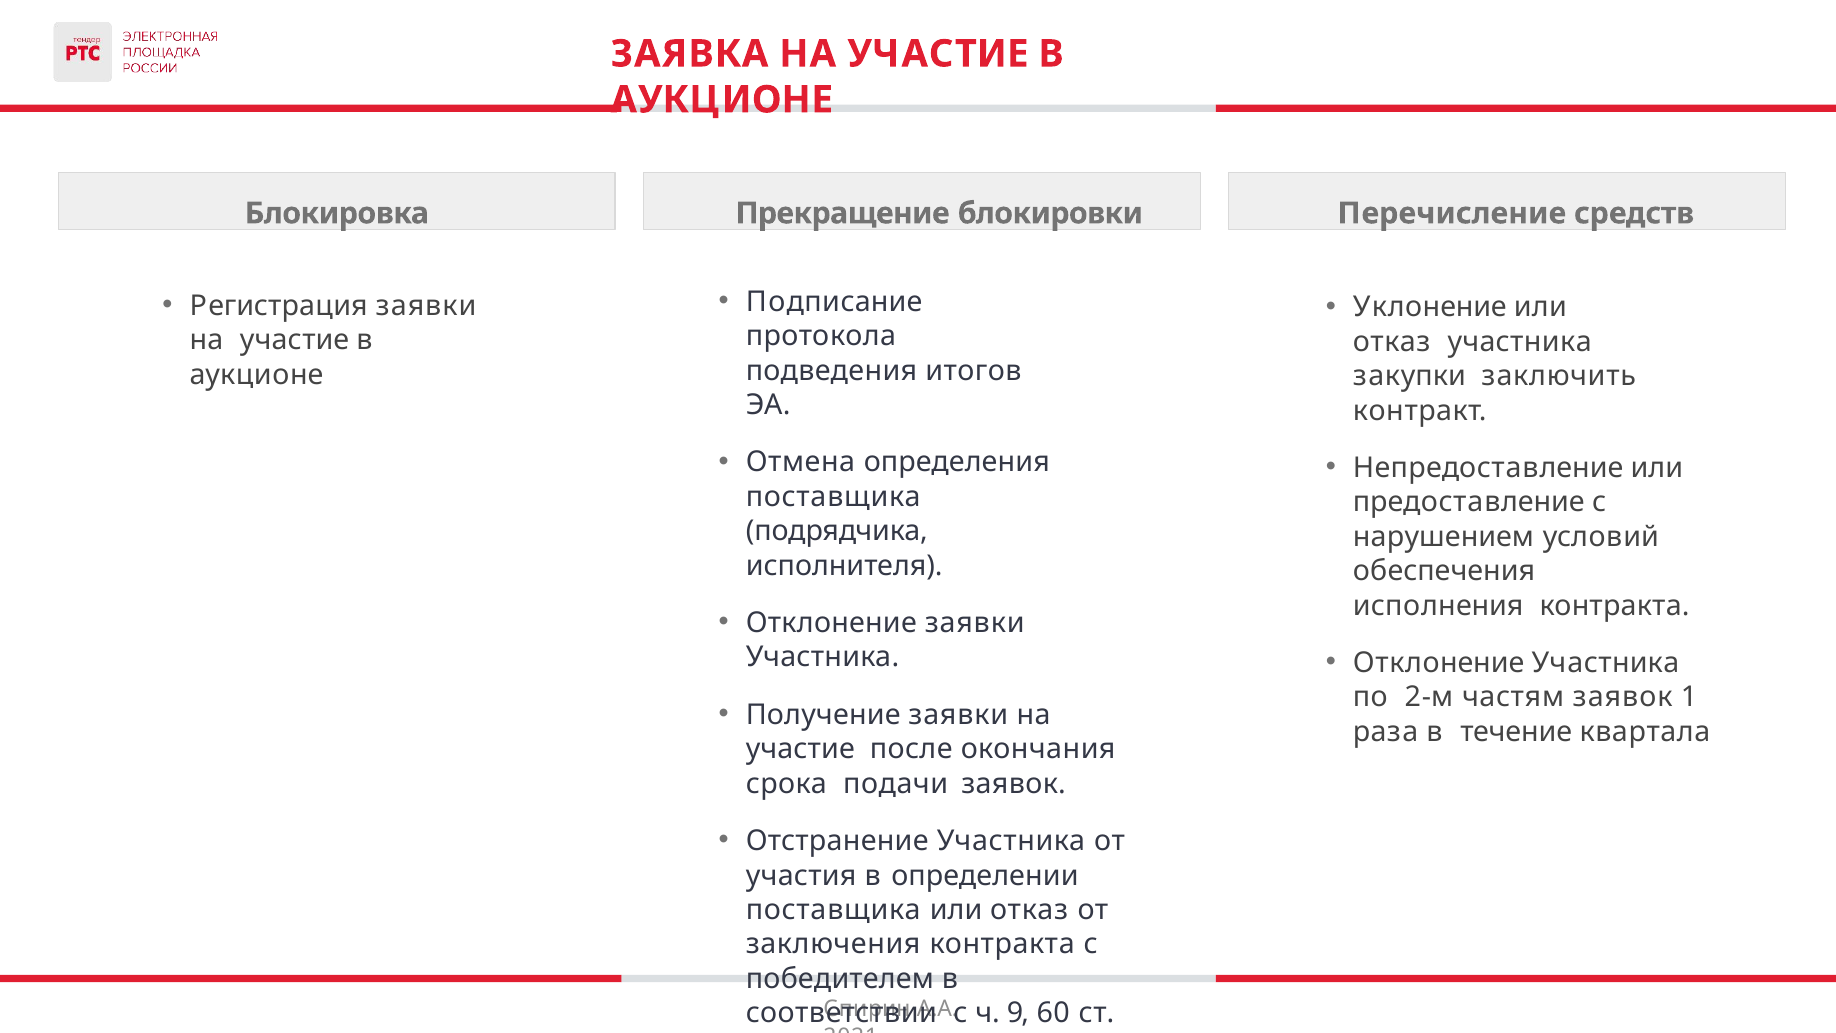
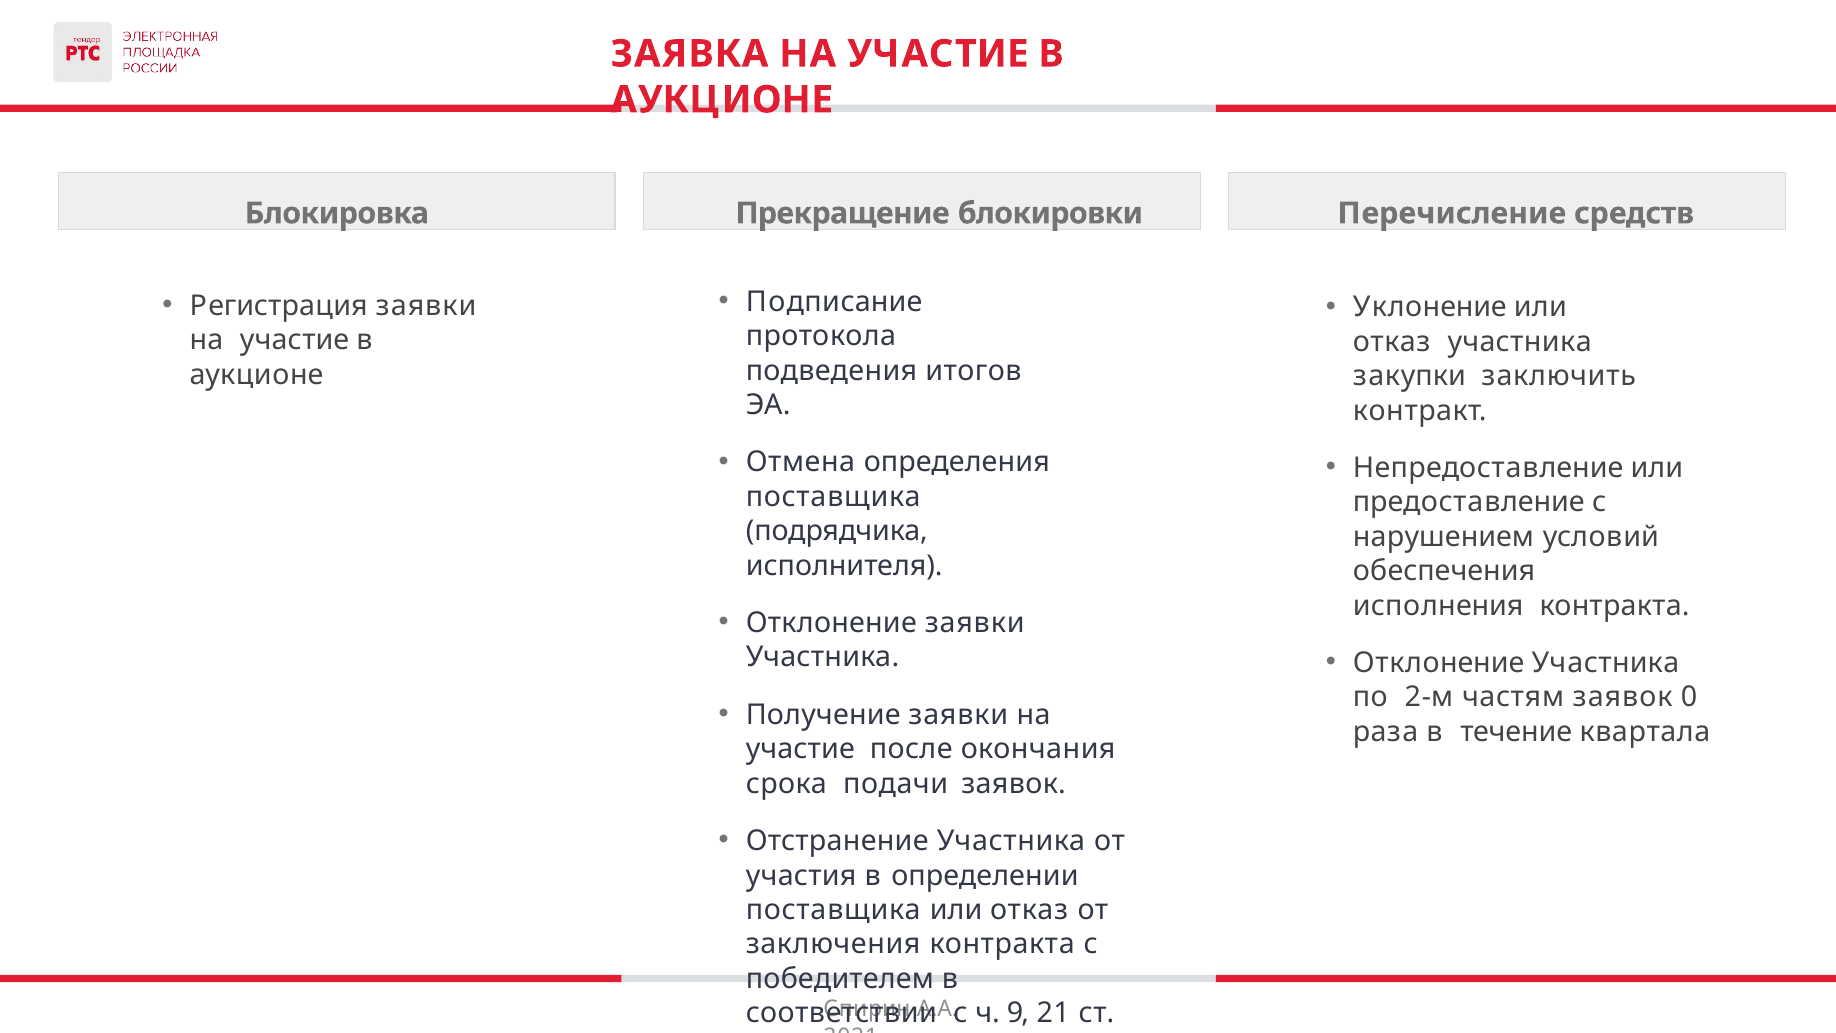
1: 1 -> 0
60: 60 -> 21
